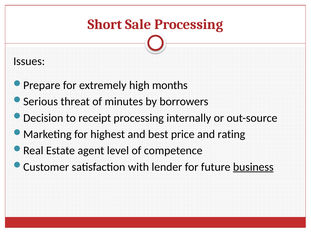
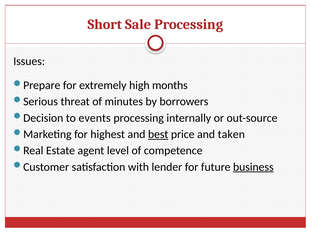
receipt: receipt -> events
best underline: none -> present
rating: rating -> taken
